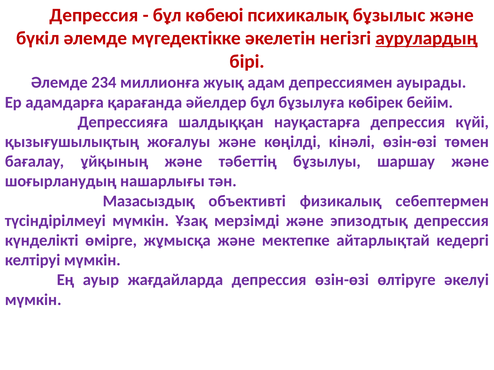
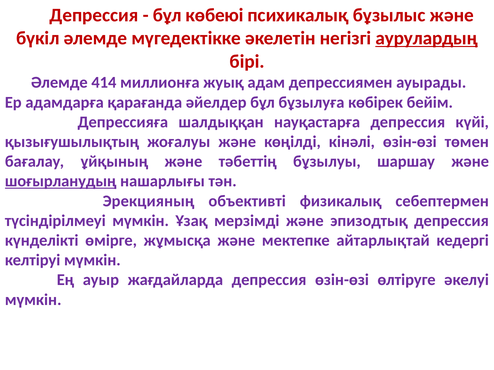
234: 234 -> 414
шоғырланудың underline: none -> present
Мазасыздық: Мазасыздық -> Эрекцияның
